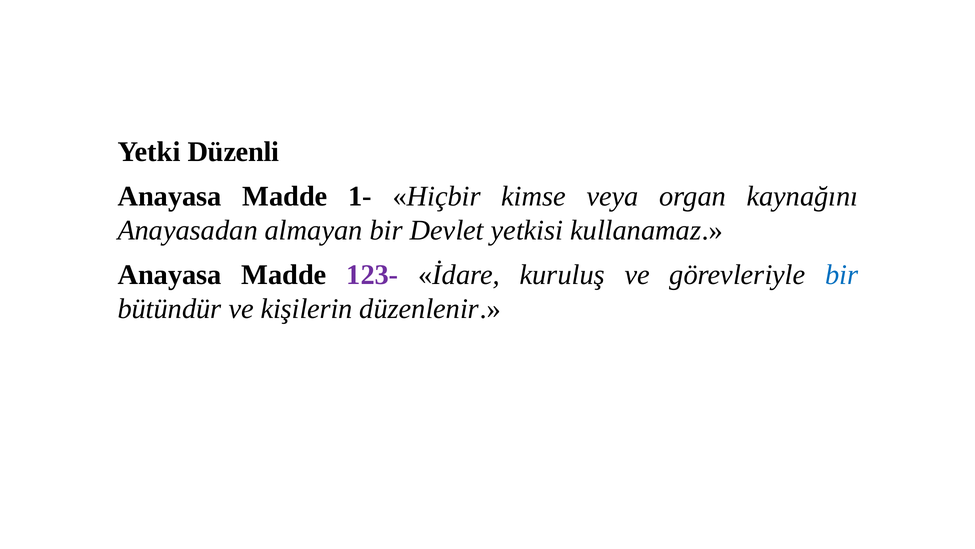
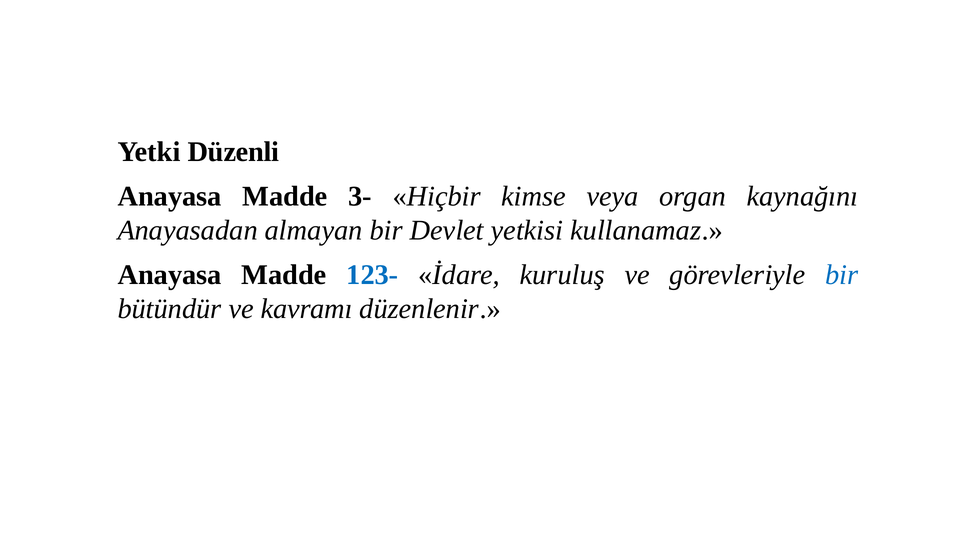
1-: 1- -> 3-
123- colour: purple -> blue
kişilerin: kişilerin -> kavramı
